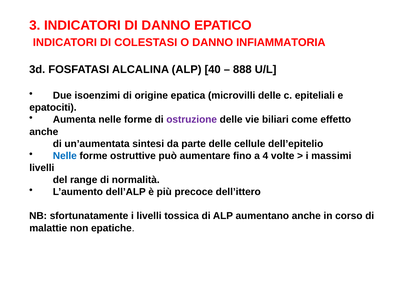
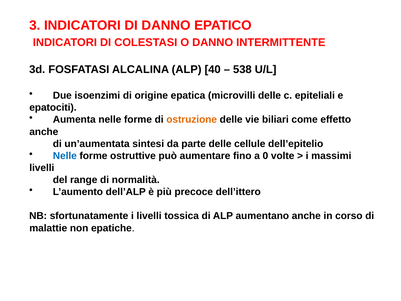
INFIAMMATORIA: INFIAMMATORIA -> INTERMITTENTE
888: 888 -> 538
ostruzione colour: purple -> orange
4: 4 -> 0
